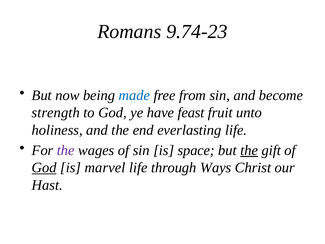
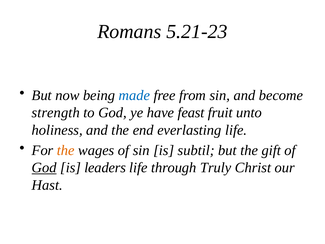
9.74-23: 9.74-23 -> 5.21-23
the at (66, 150) colour: purple -> orange
space: space -> subtil
the at (249, 150) underline: present -> none
marvel: marvel -> leaders
Ways: Ways -> Truly
